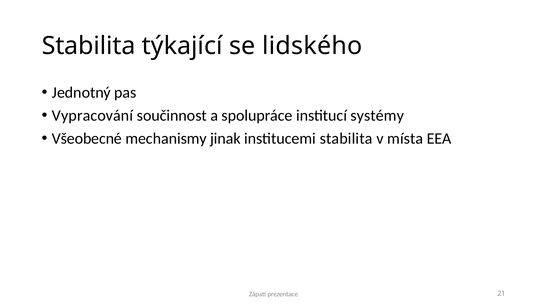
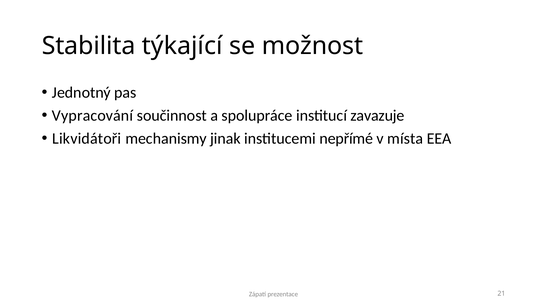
lidského: lidského -> možnost
systémy: systémy -> zavazuje
Všeobecné: Všeobecné -> Likvidátoři
institucemi stabilita: stabilita -> nepřímé
